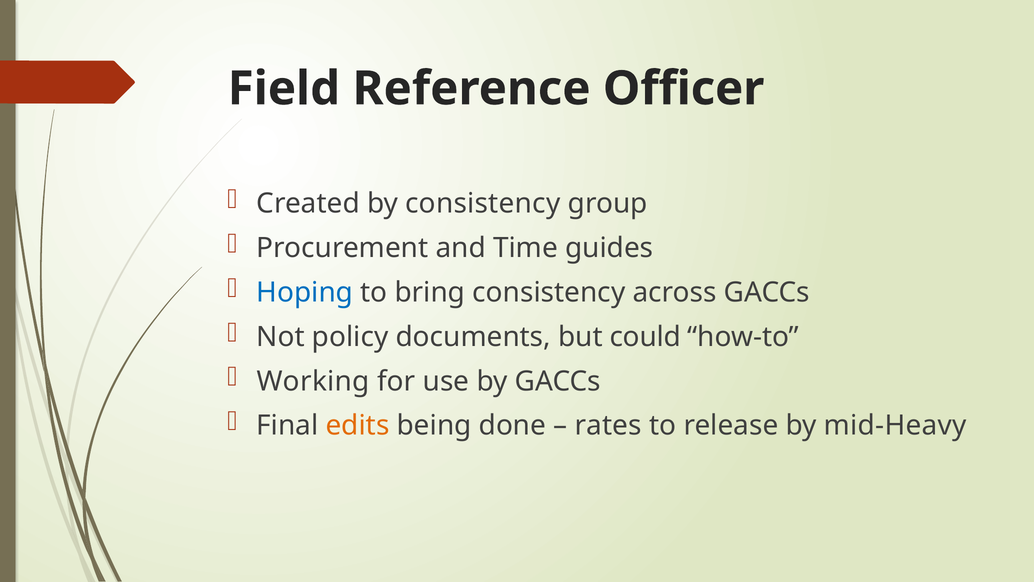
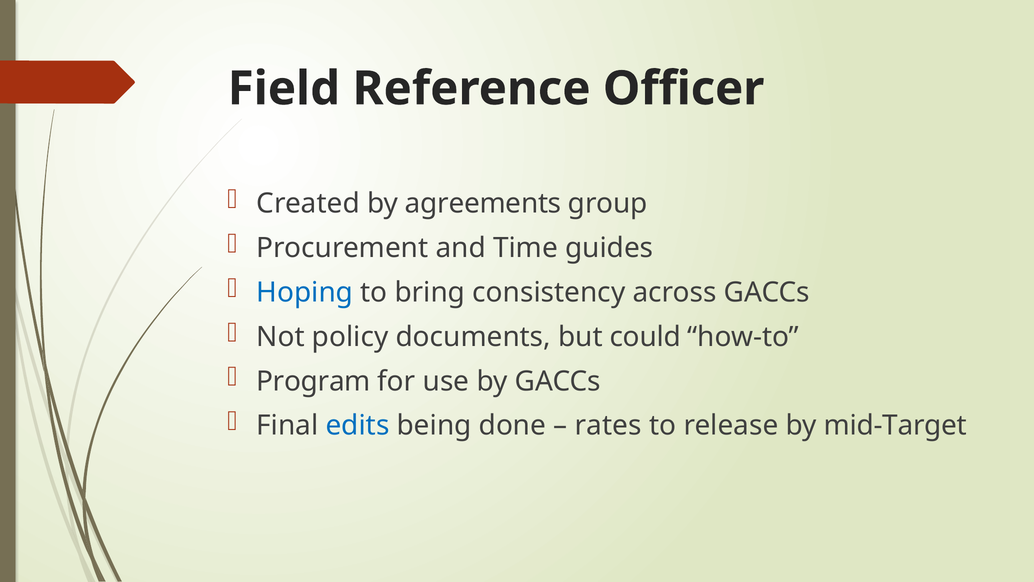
by consistency: consistency -> agreements
Working: Working -> Program
edits colour: orange -> blue
mid-Heavy: mid-Heavy -> mid-Target
